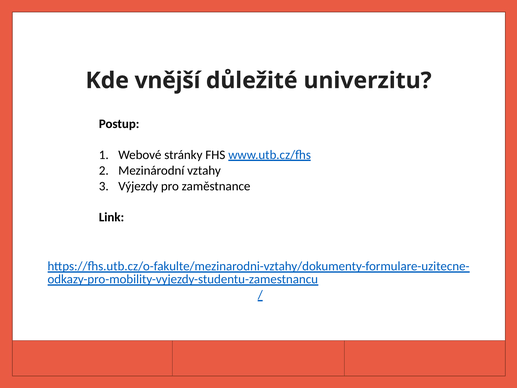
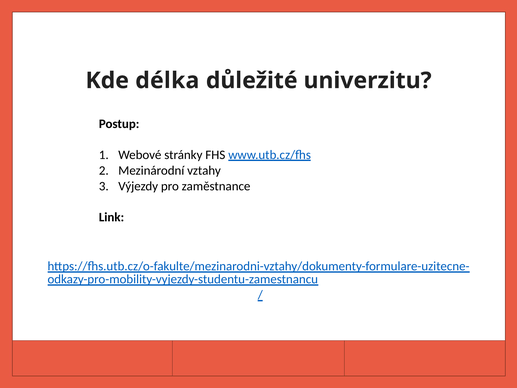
vnější: vnější -> délka
